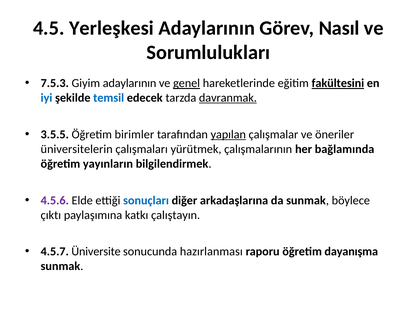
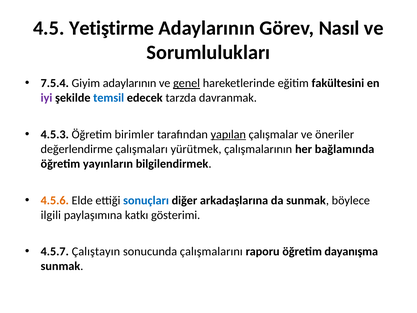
Yerleşkesi: Yerleşkesi -> Yetiştirme
7.5.3: 7.5.3 -> 7.5.4
fakültesini underline: present -> none
iyi colour: blue -> purple
davranmak underline: present -> none
3.5.5: 3.5.5 -> 4.5.3
üniversitelerin: üniversitelerin -> değerlendirme
4.5.6 colour: purple -> orange
çıktı: çıktı -> ilgili
çalıştayın: çalıştayın -> gösterimi
Üniversite: Üniversite -> Çalıştayın
hazırlanması: hazırlanması -> çalışmalarını
